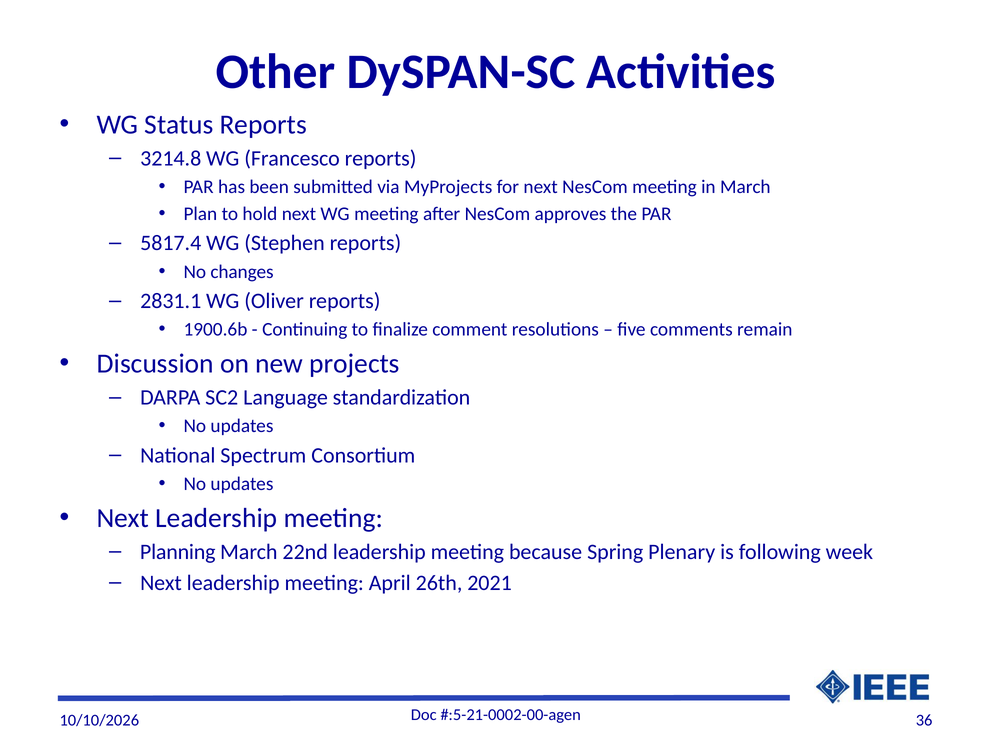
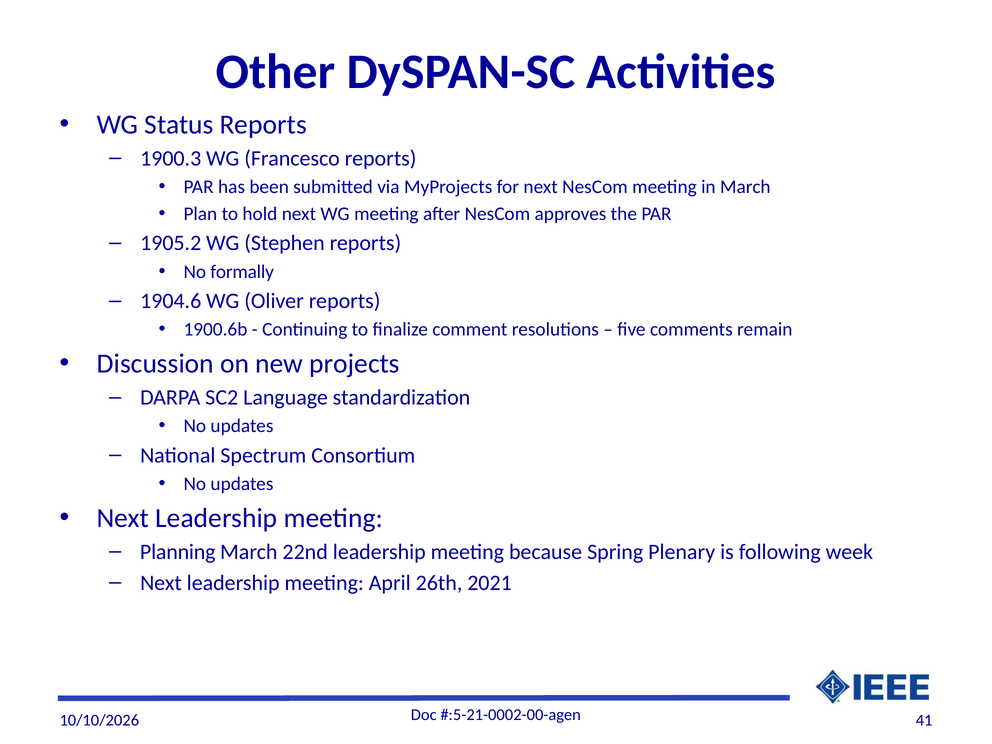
3214.8: 3214.8 -> 1900.3
5817.4: 5817.4 -> 1905.2
changes: changes -> formally
2831.1: 2831.1 -> 1904.6
36: 36 -> 41
